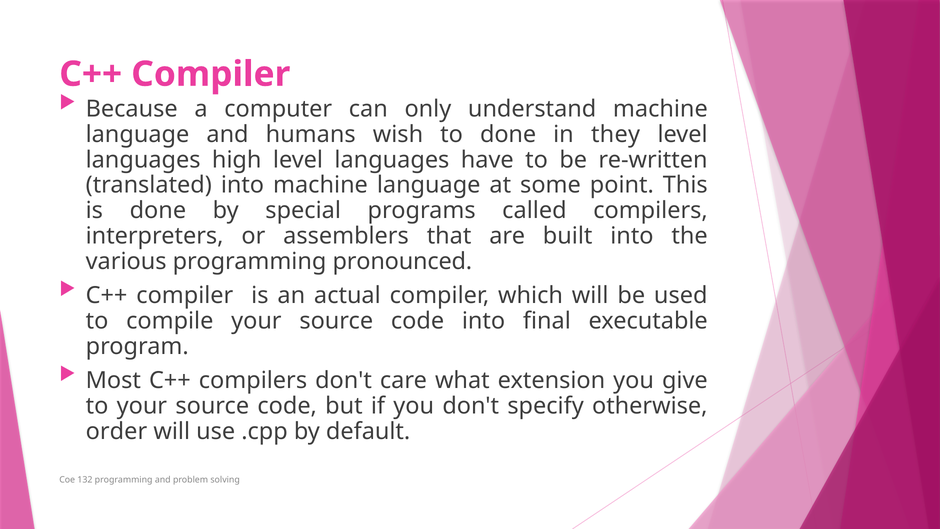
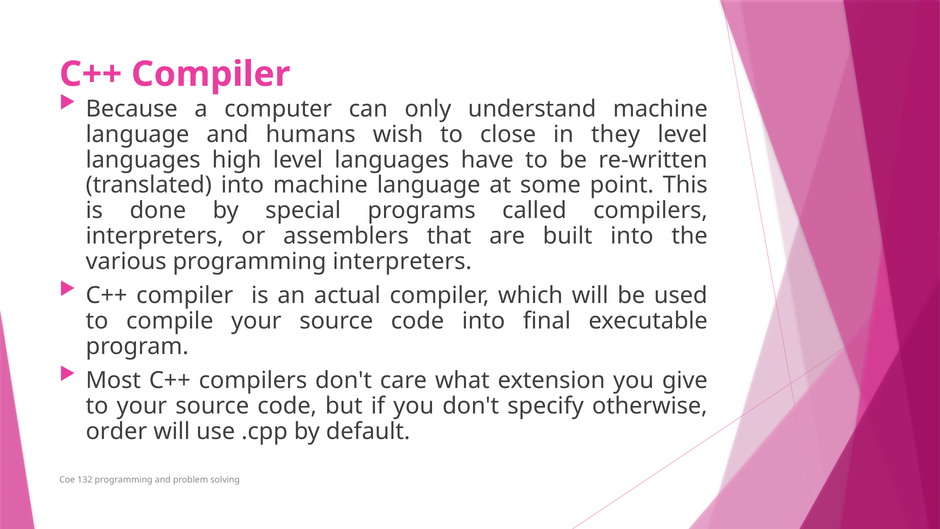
to done: done -> close
programming pronounced: pronounced -> interpreters
